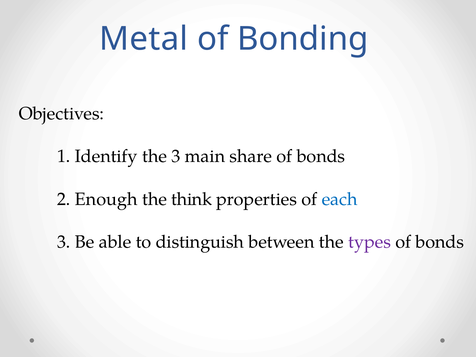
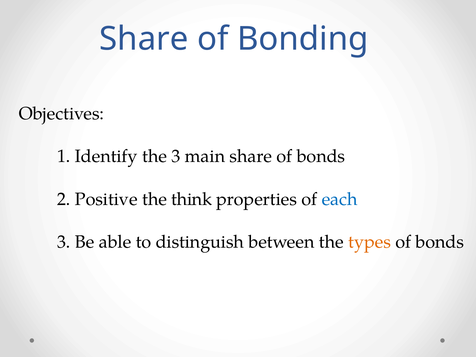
Metal at (144, 39): Metal -> Share
Enough: Enough -> Positive
types colour: purple -> orange
